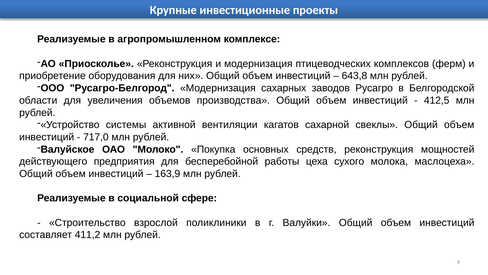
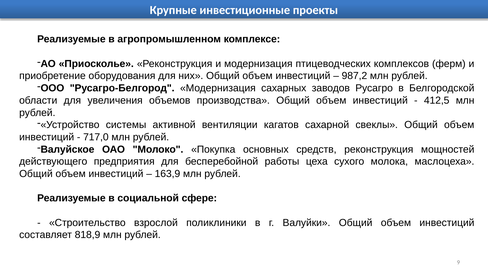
643,8: 643,8 -> 987,2
411,2: 411,2 -> 818,9
